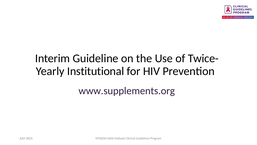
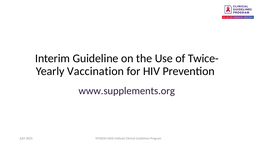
Institutional: Institutional -> Vaccination
